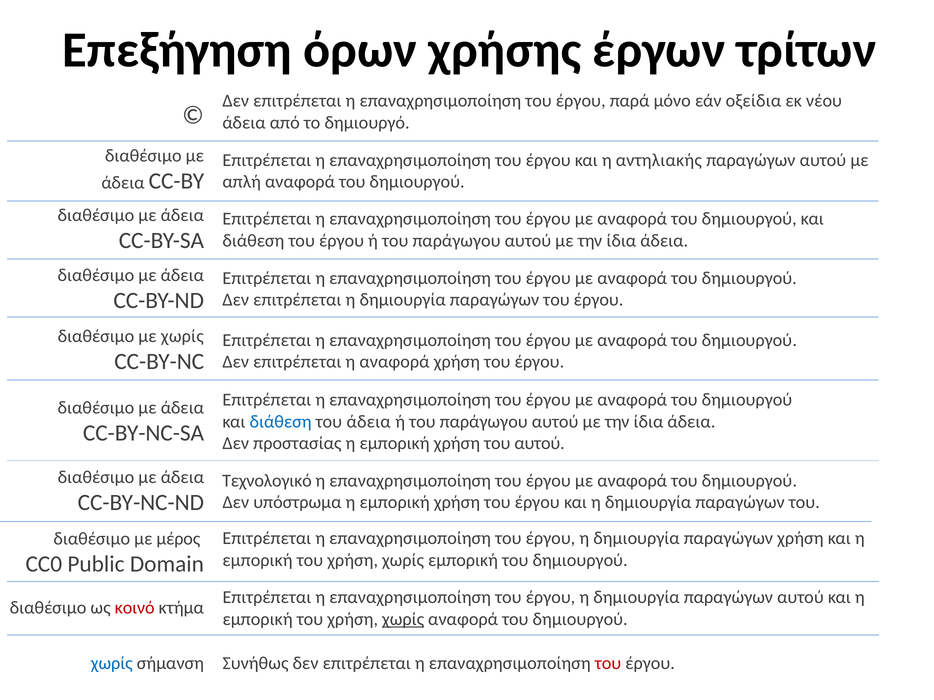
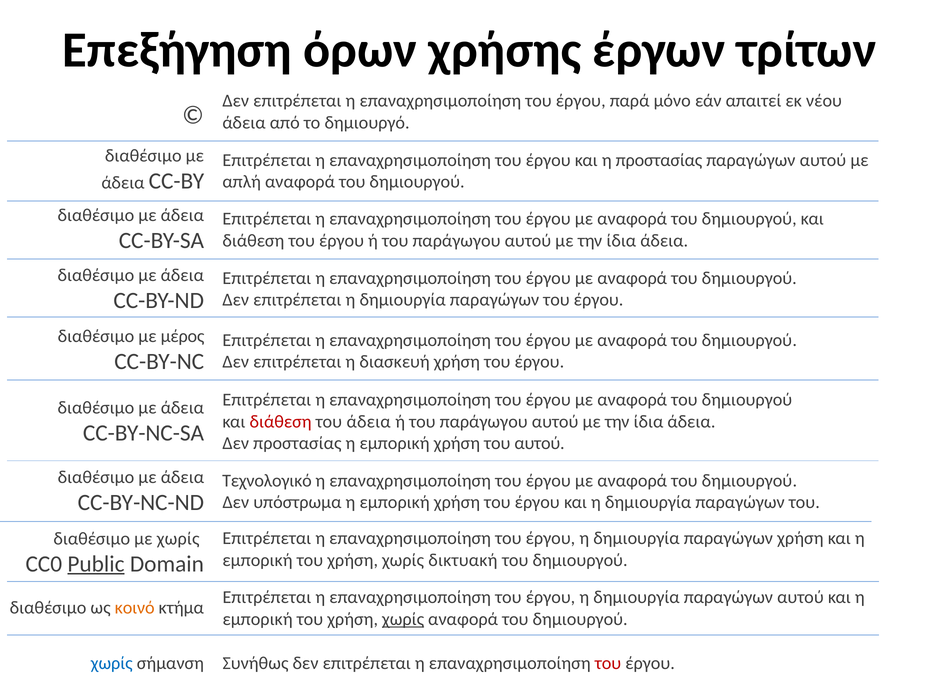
οξείδια: οξείδια -> απαιτεί
η αντηλιακής: αντηλιακής -> προστασίας
με χωρίς: χωρίς -> μέρος
η αναφορά: αναφορά -> διασκευή
διάθεση at (281, 422) colour: blue -> red
με μέρος: μέρος -> χωρίς
χωρίς εμπορική: εμπορική -> δικτυακή
Public underline: none -> present
κοινό colour: red -> orange
